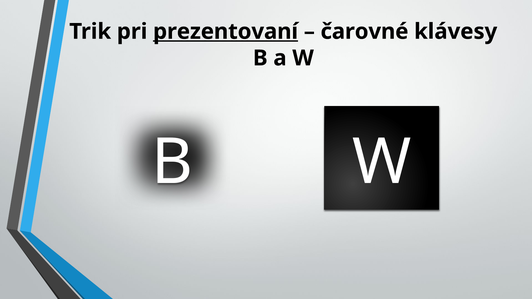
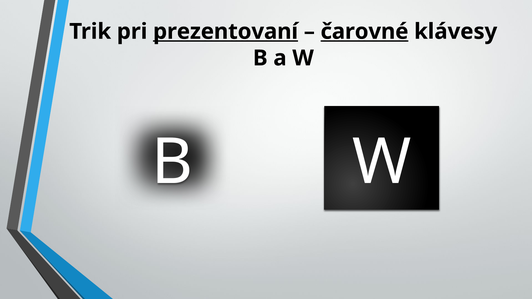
čarovné underline: none -> present
